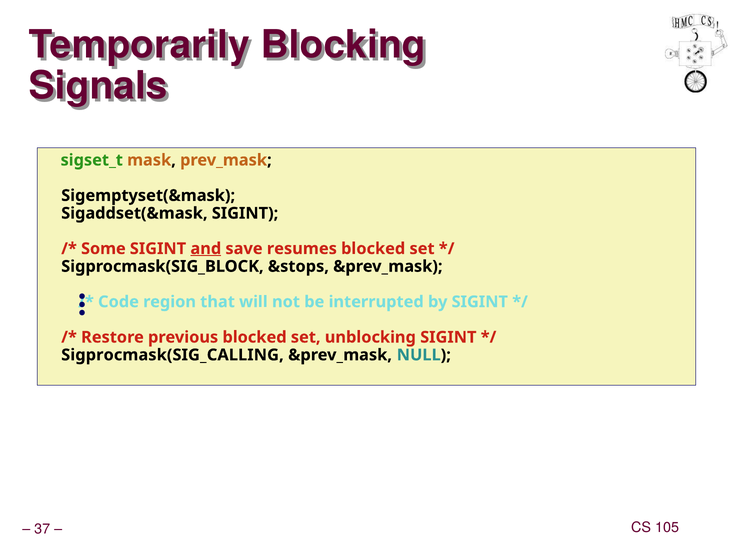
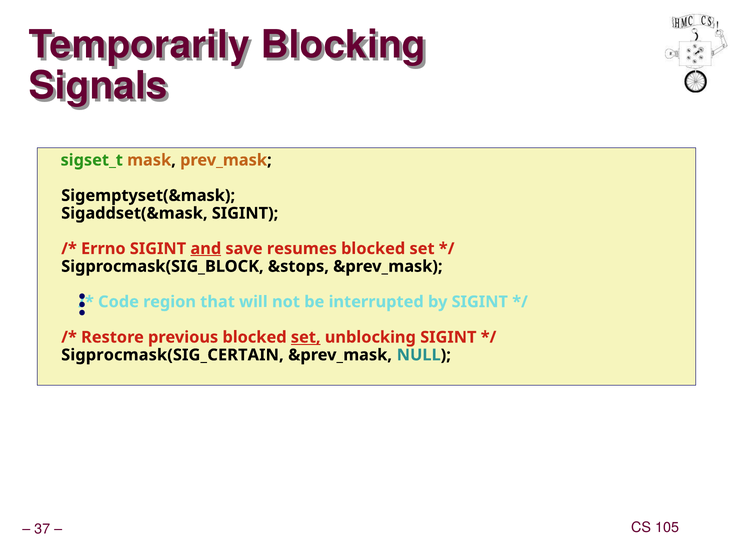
Some: Some -> Errno
set at (306, 337) underline: none -> present
Sigprocmask(SIG_CALLING: Sigprocmask(SIG_CALLING -> Sigprocmask(SIG_CERTAIN
